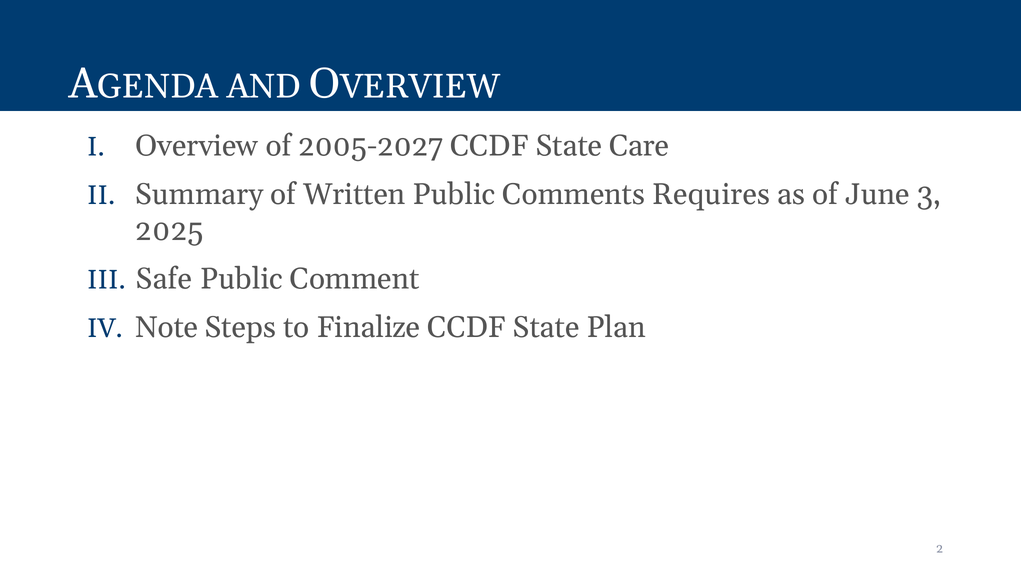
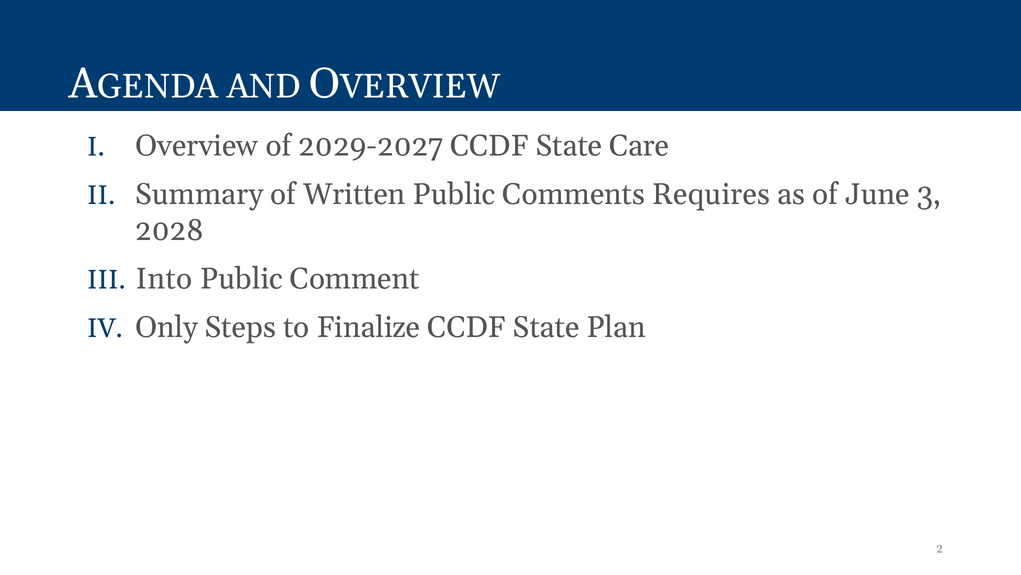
2005-2027: 2005-2027 -> 2029-2027
2025: 2025 -> 2028
Safe: Safe -> Into
Note: Note -> Only
